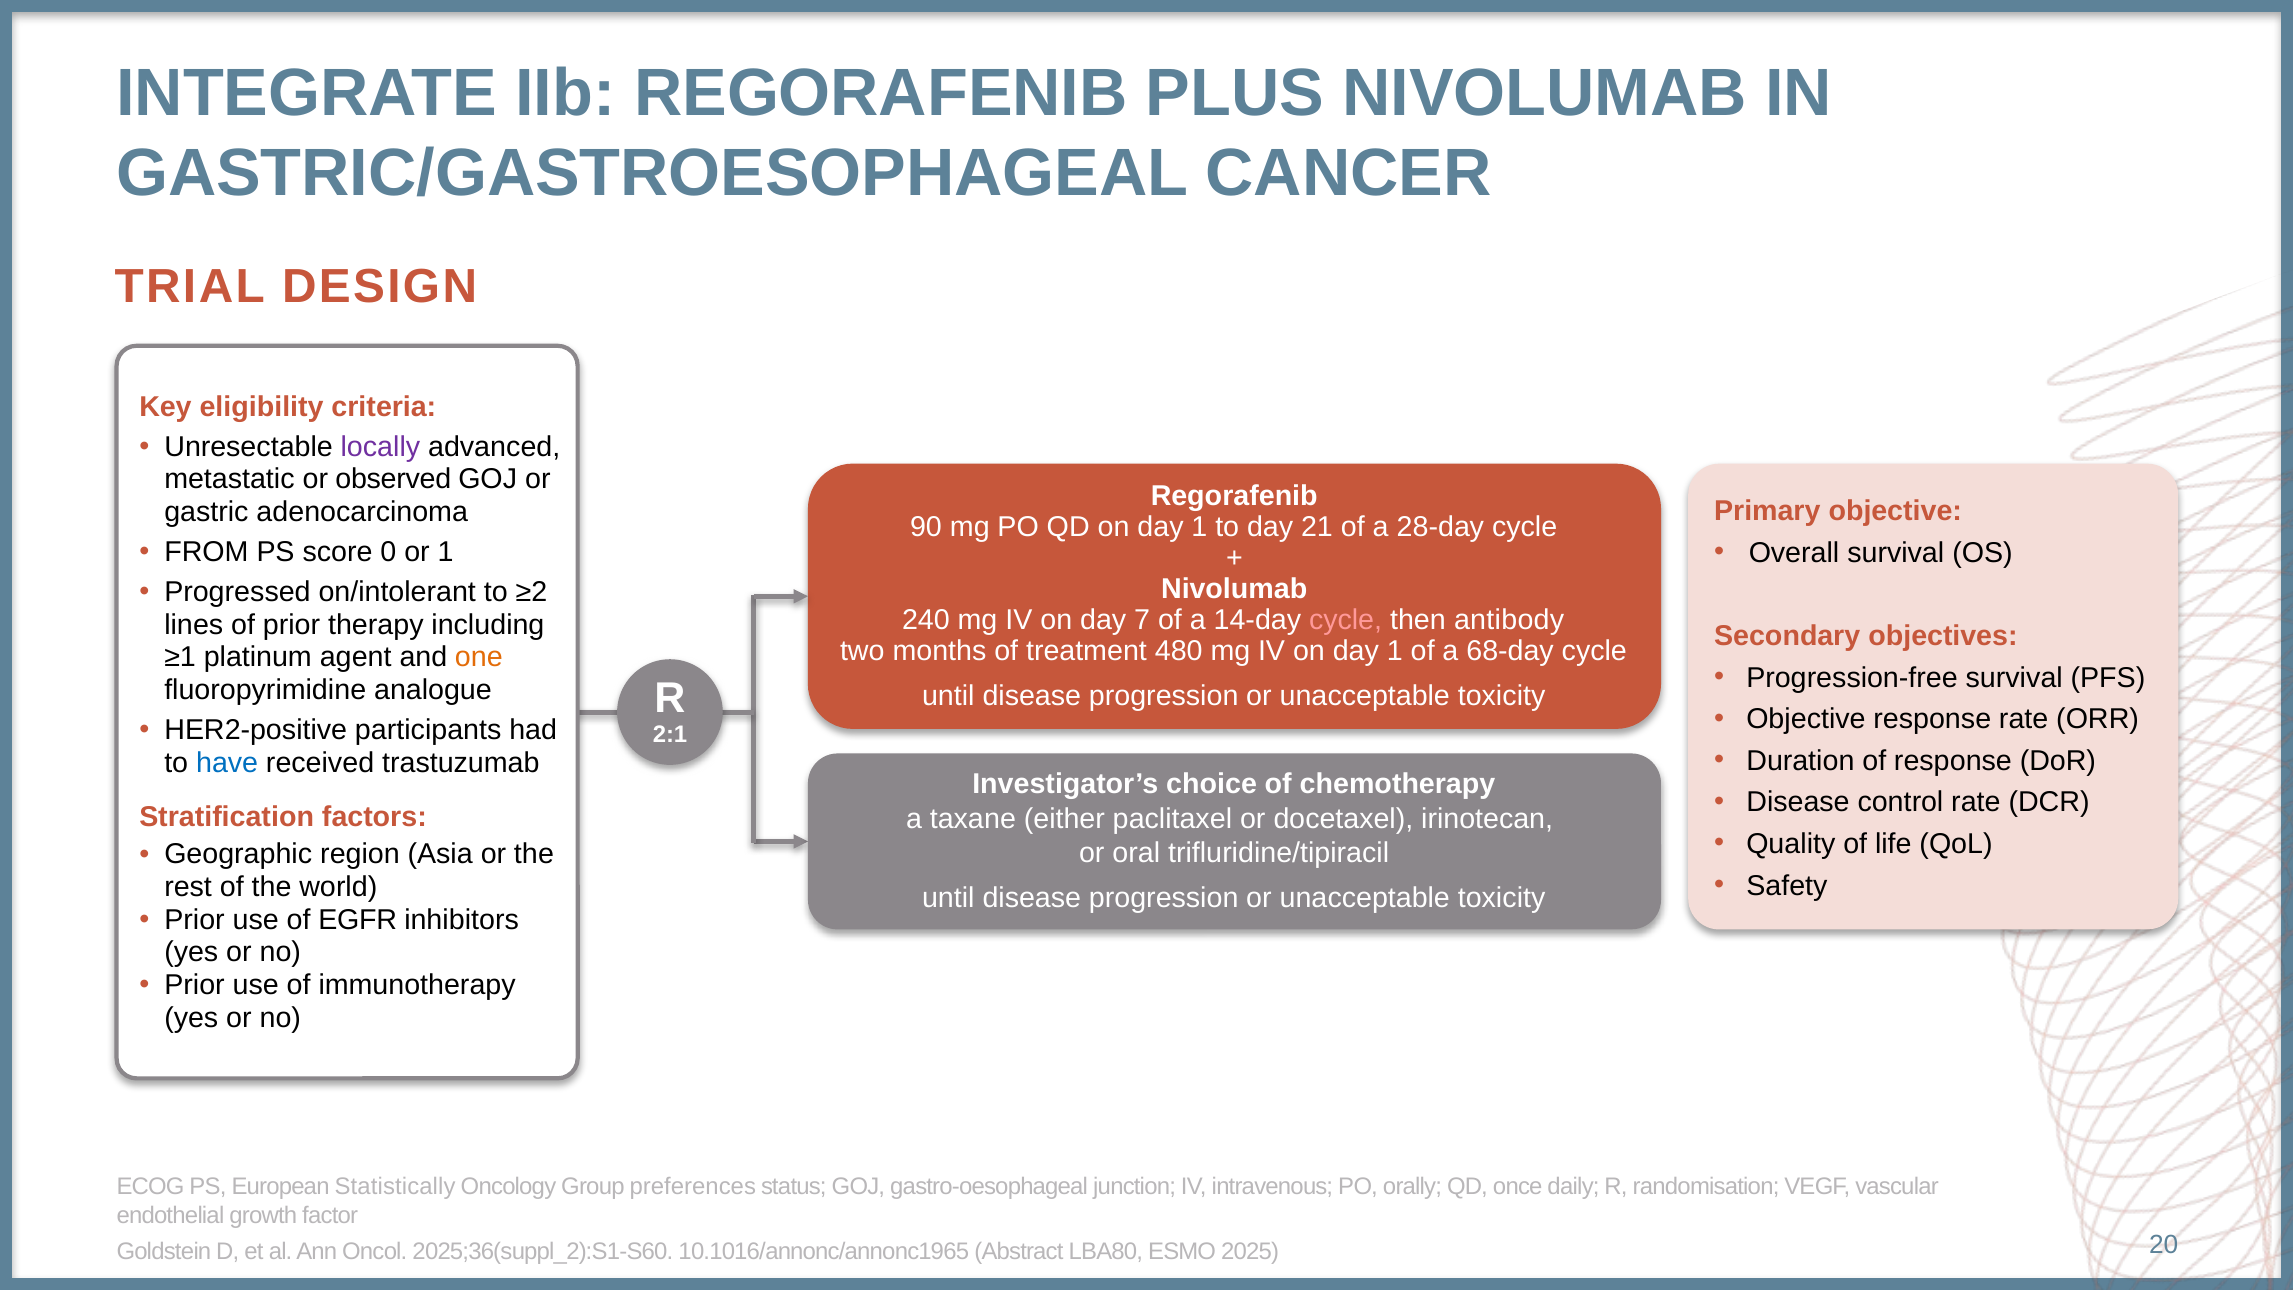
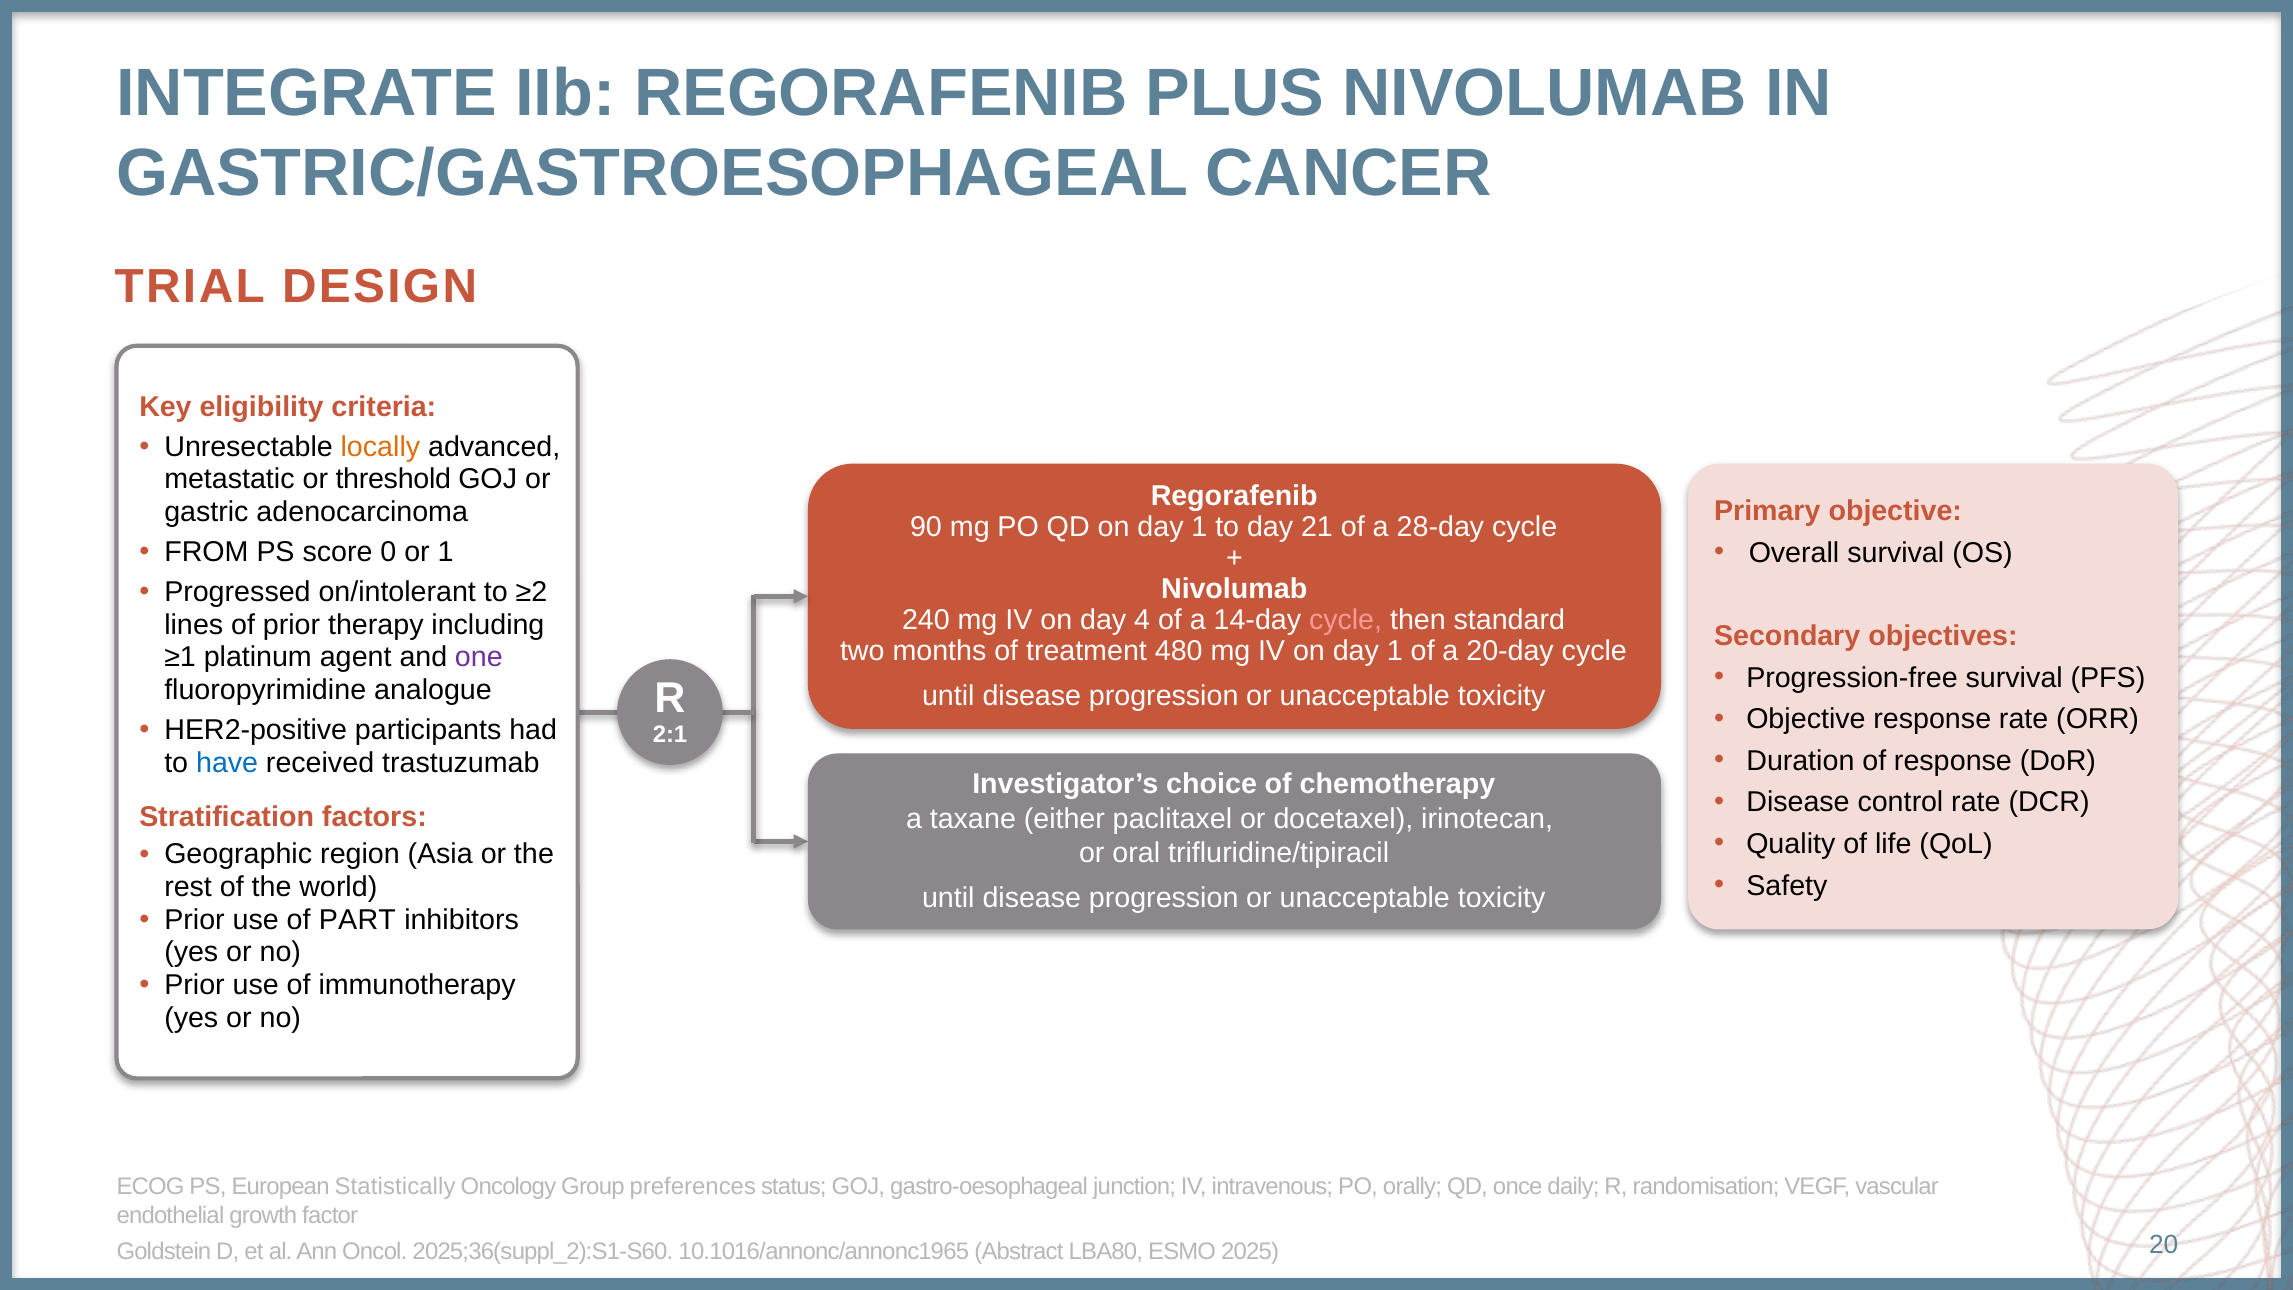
locally colour: purple -> orange
observed: observed -> threshold
7: 7 -> 4
antibody: antibody -> standard
68-day: 68-day -> 20-day
one colour: orange -> purple
EGFR: EGFR -> PART
